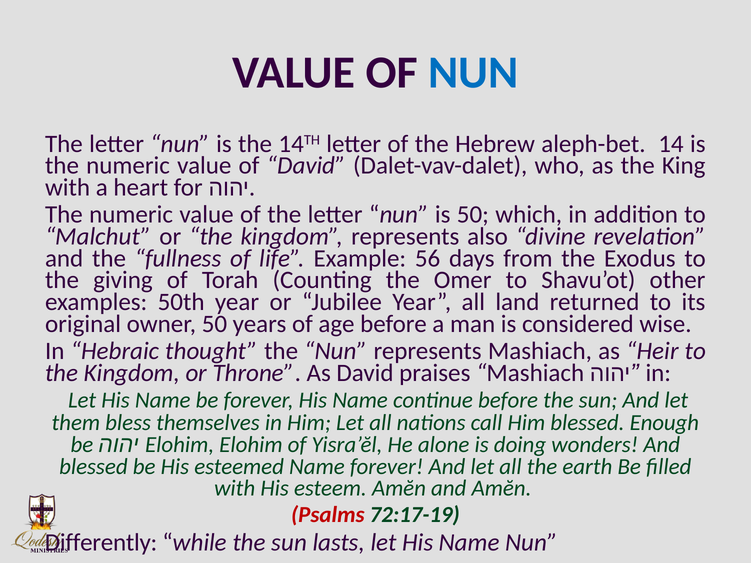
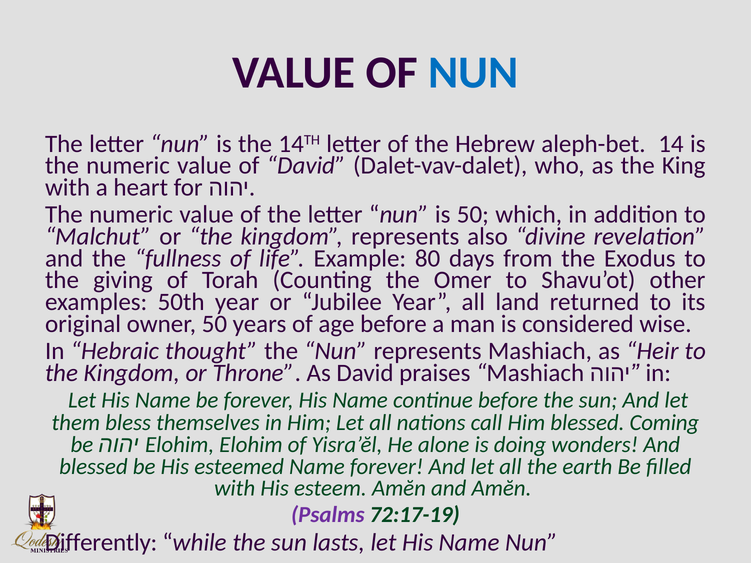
56: 56 -> 80
Enough: Enough -> Coming
Psalms colour: red -> purple
